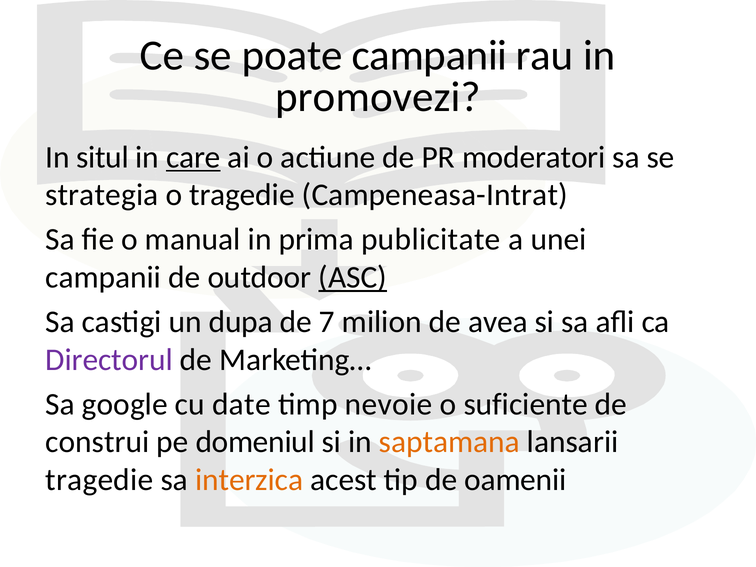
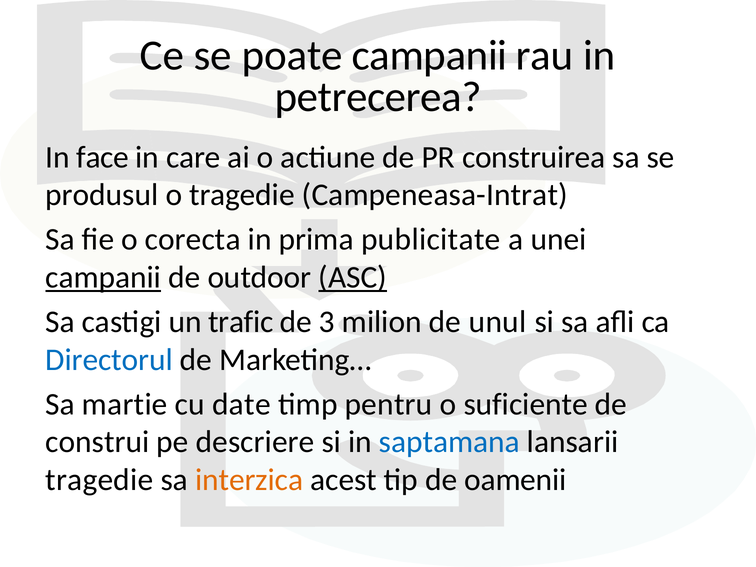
promovezi: promovezi -> petrecerea
situl: situl -> face
care underline: present -> none
moderatori: moderatori -> construirea
strategia: strategia -> produsul
manual: manual -> corecta
campanii at (103, 277) underline: none -> present
dupa: dupa -> trafic
7: 7 -> 3
avea: avea -> unul
Directorul colour: purple -> blue
google: google -> martie
nevoie: nevoie -> pentru
domeniul: domeniul -> descriere
saptamana colour: orange -> blue
